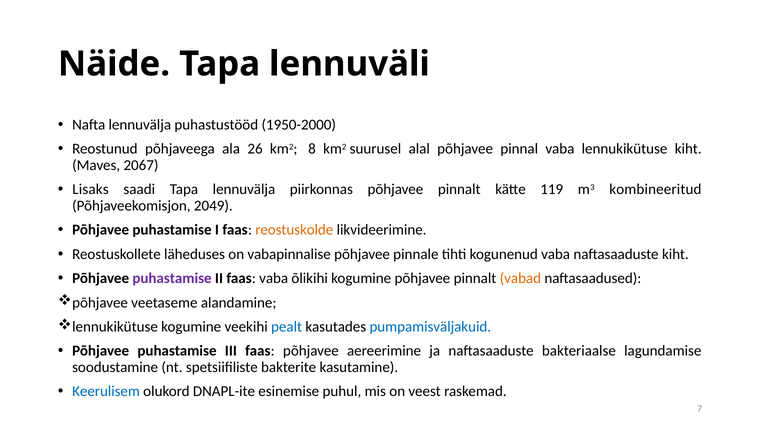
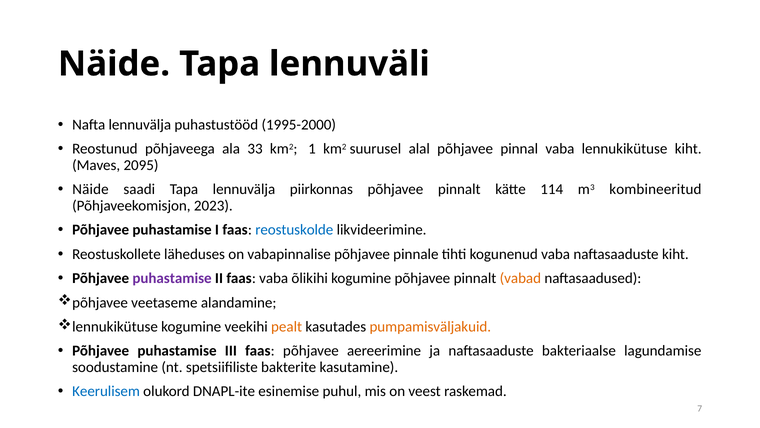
1950-2000: 1950-2000 -> 1995-2000
26: 26 -> 33
8: 8 -> 1
2067: 2067 -> 2095
Lisaks at (90, 189): Lisaks -> Näide
119: 119 -> 114
2049: 2049 -> 2023
reostuskolde colour: orange -> blue
pealt colour: blue -> orange
pumpamisväljakuid colour: blue -> orange
